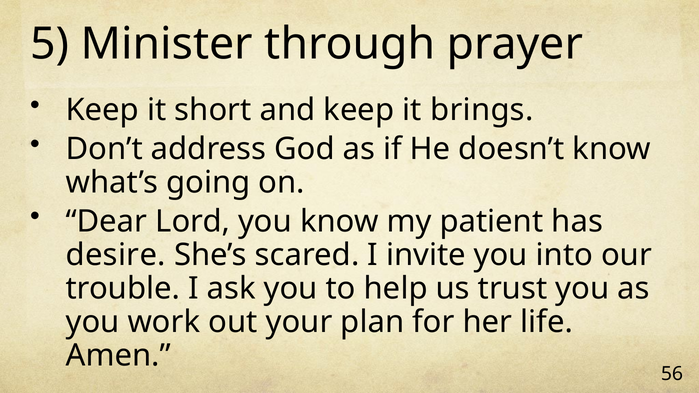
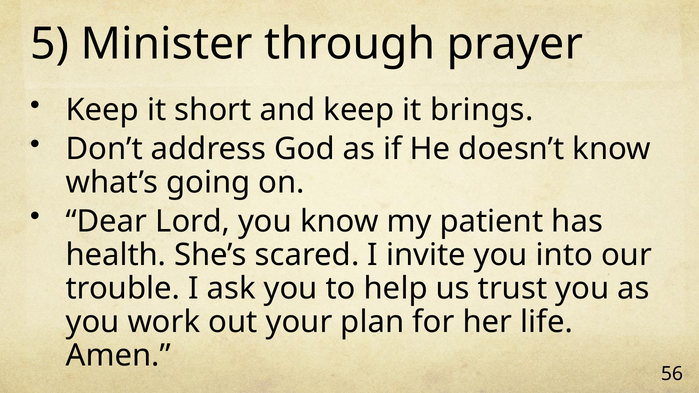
desire: desire -> health
